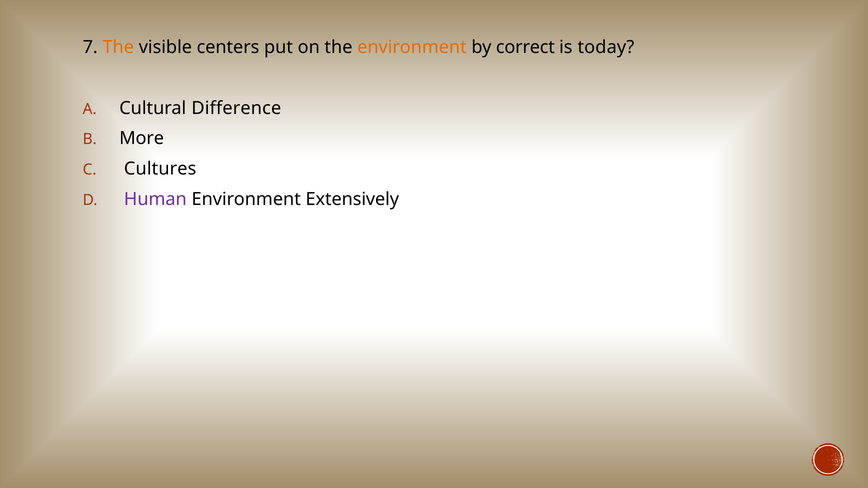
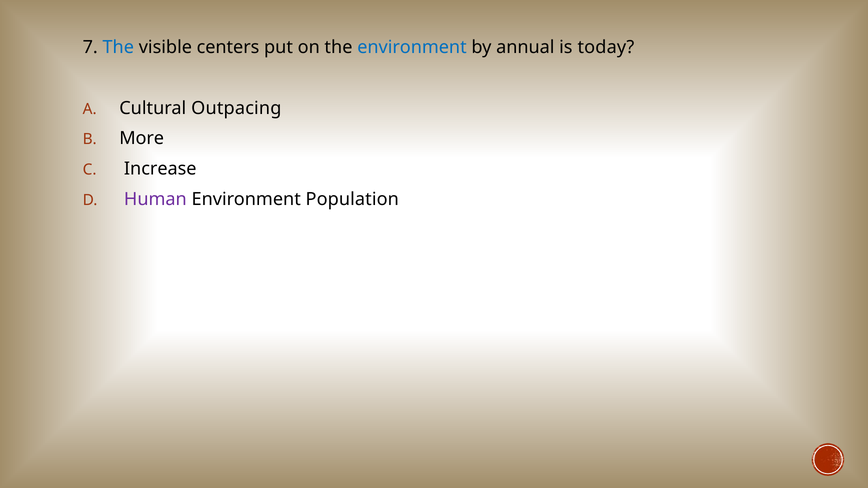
The at (118, 47) colour: orange -> blue
environment at (412, 47) colour: orange -> blue
correct: correct -> annual
Difference: Difference -> Outpacing
Cultures: Cultures -> Increase
Extensively: Extensively -> Population
